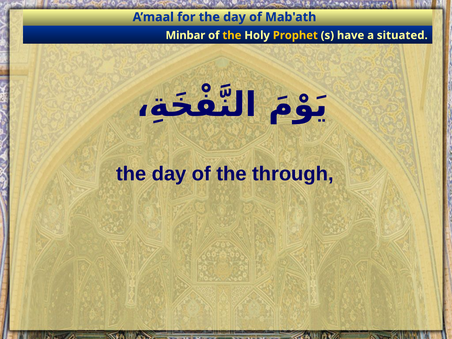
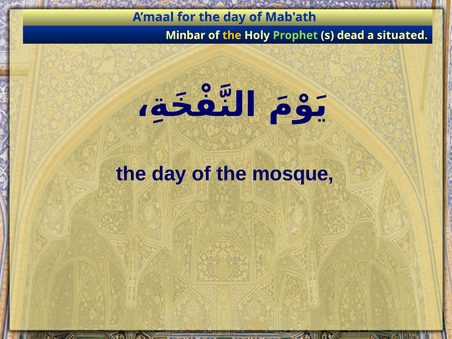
Prophet colour: yellow -> light green
have: have -> dead
through: through -> mosque
